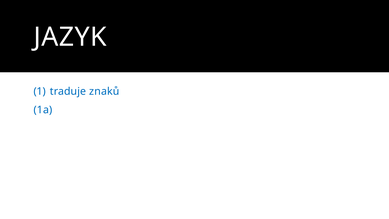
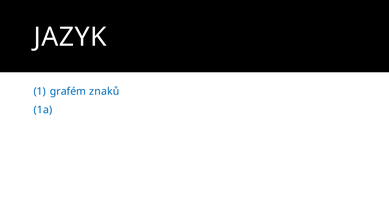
traduje: traduje -> grafém
